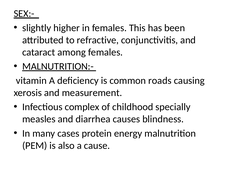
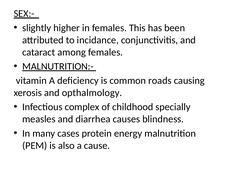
refractive: refractive -> incidance
measurement: measurement -> opthalmology
